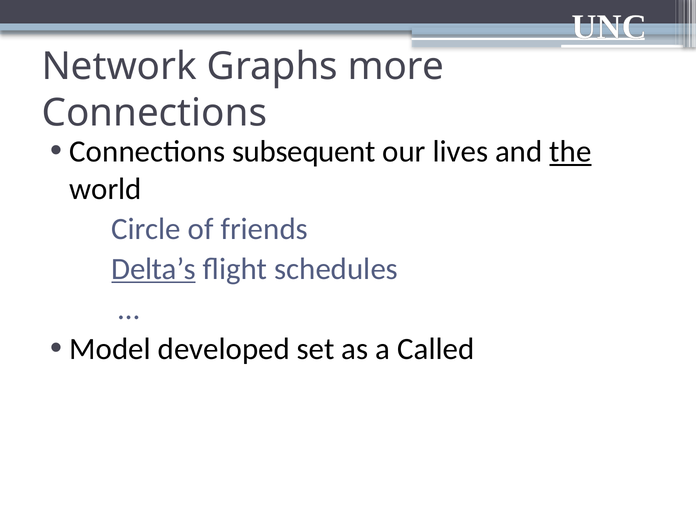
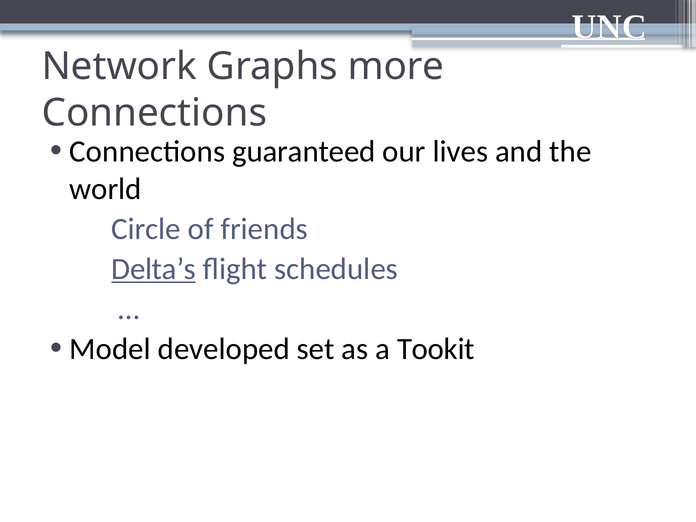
subsequent: subsequent -> guaranteed
the underline: present -> none
Called: Called -> Tookit
